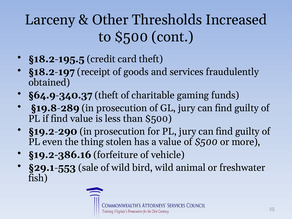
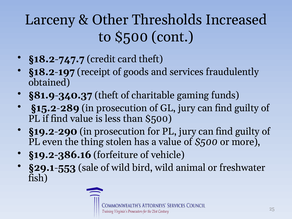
§18.2-195.5: §18.2-195.5 -> §18.2-747.7
§64.9-340.37: §64.9-340.37 -> §81.9-340.37
§19.8-289: §19.8-289 -> §15.2-289
